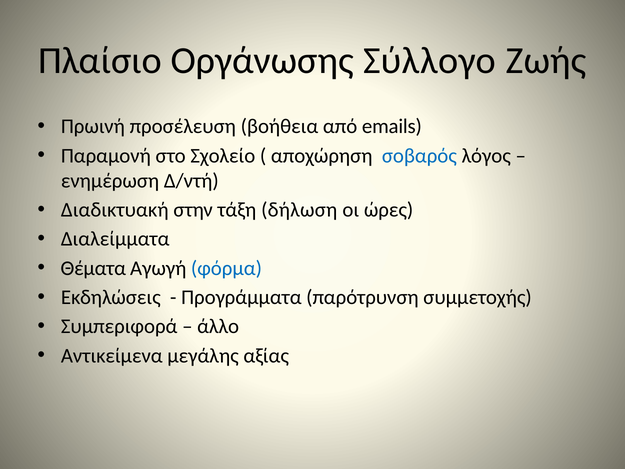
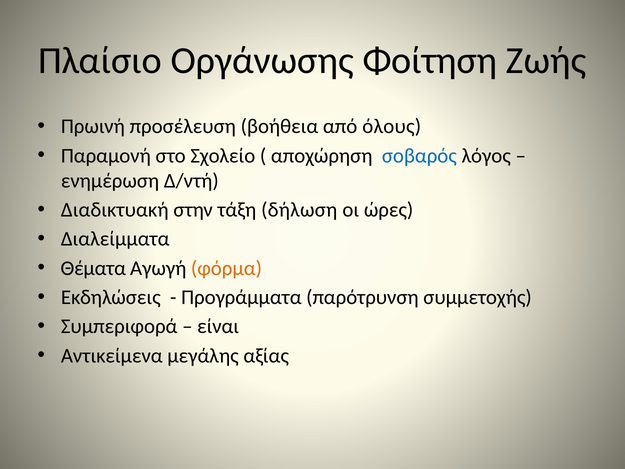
Σύλλογο: Σύλλογο -> Φοίτηση
emails: emails -> όλους
φόρμα colour: blue -> orange
άλλο: άλλο -> είναι
